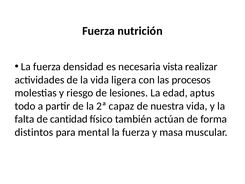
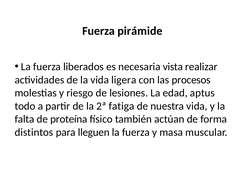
nutrición: nutrición -> pirámide
densidad: densidad -> liberados
capaz: capaz -> fatiga
cantidad: cantidad -> proteína
mental: mental -> lleguen
